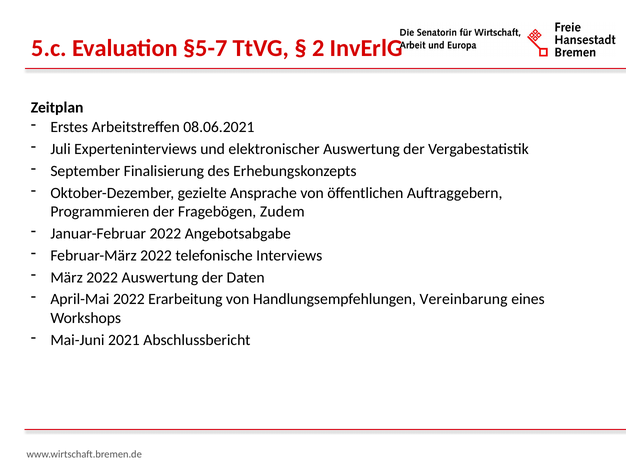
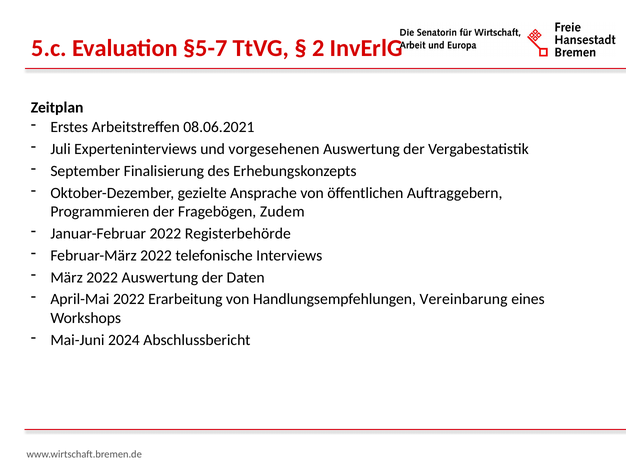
elektronischer: elektronischer -> vorgesehenen
Angebotsabgabe: Angebotsabgabe -> Registerbehörde
2021: 2021 -> 2024
